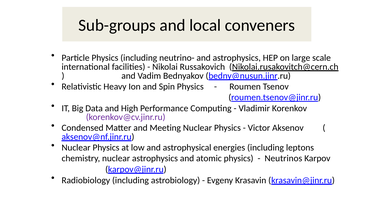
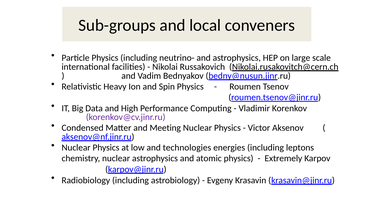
astrophysical: astrophysical -> technologies
Neutrinos: Neutrinos -> Extremely
